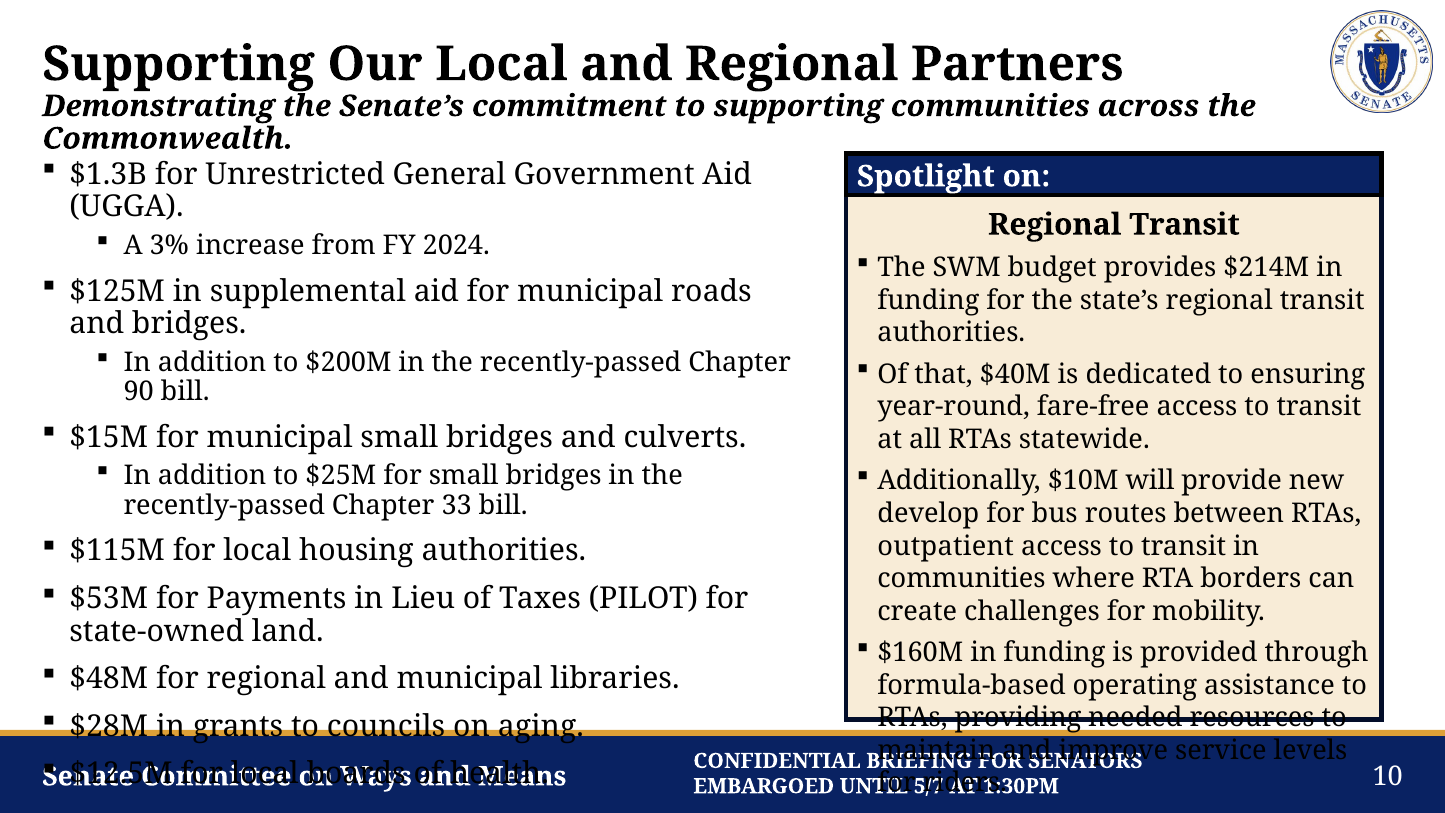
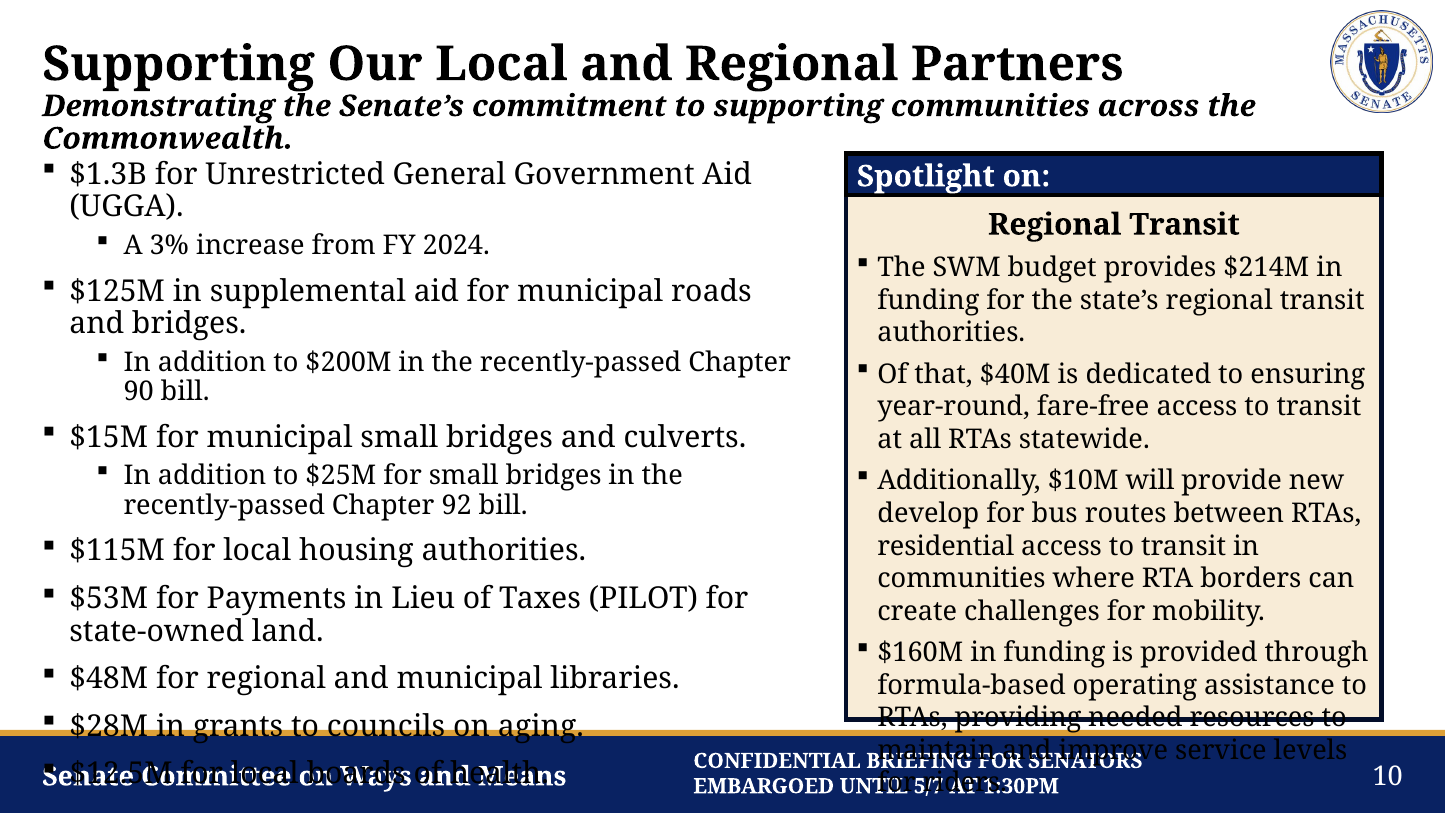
33: 33 -> 92
outpatient: outpatient -> residential
